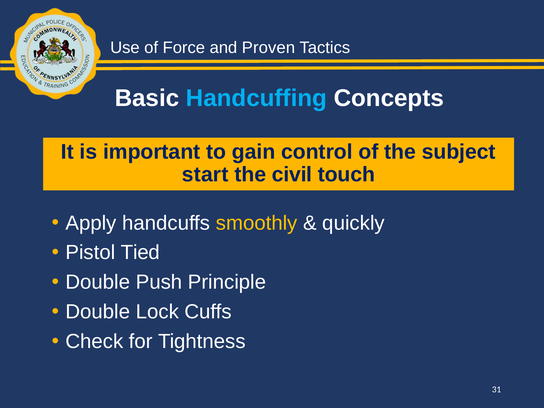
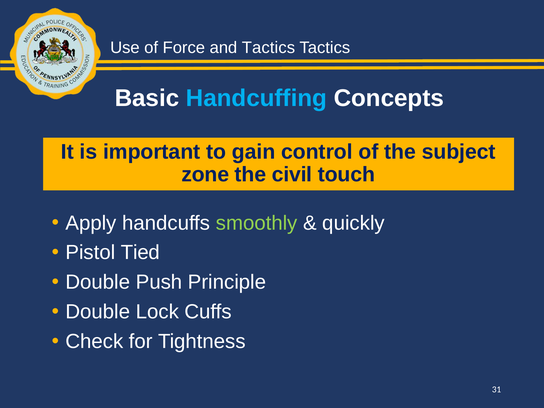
Proven at (268, 48): Proven -> Tactics
start: start -> zone
smoothly colour: yellow -> light green
